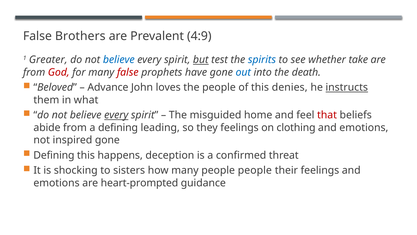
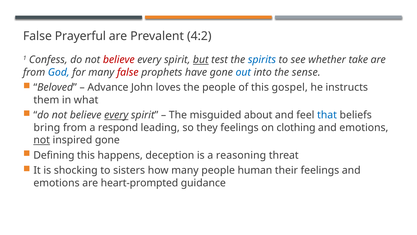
Brothers: Brothers -> Prayerful
4:9: 4:9 -> 4:2
Greater: Greater -> Confess
believe at (119, 60) colour: blue -> red
God colour: red -> blue
death: death -> sense
denies: denies -> gospel
instructs underline: present -> none
home: home -> about
that colour: red -> blue
abide: abide -> bring
a defining: defining -> respond
not at (42, 140) underline: none -> present
confirmed: confirmed -> reasoning
people people: people -> human
